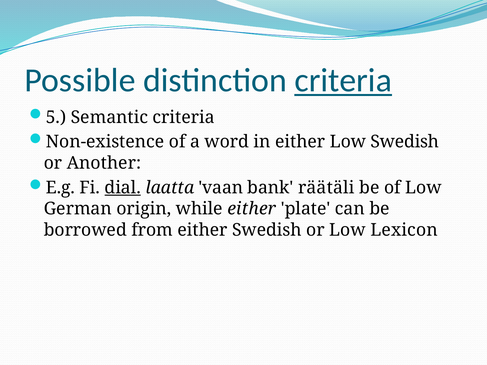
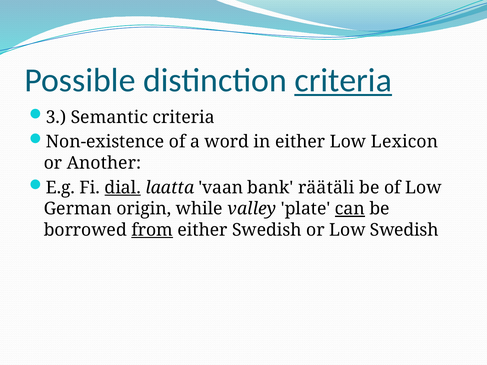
5: 5 -> 3
Low Swedish: Swedish -> Lexicon
while either: either -> valley
can underline: none -> present
from underline: none -> present
Low Lexicon: Lexicon -> Swedish
